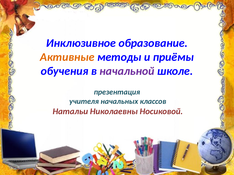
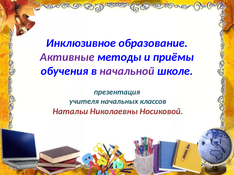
Активные colour: orange -> purple
